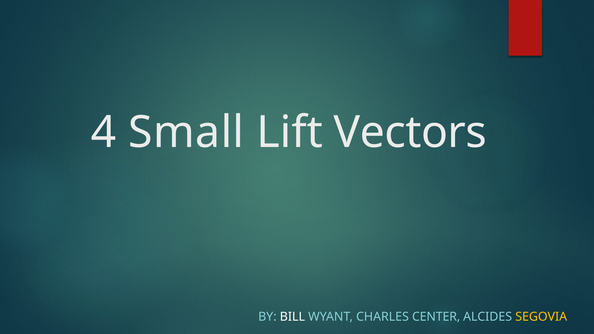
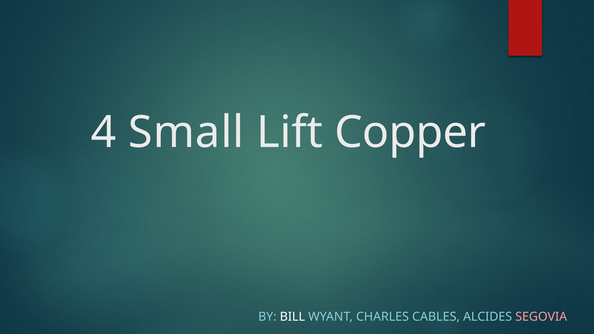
Vectors: Vectors -> Copper
CENTER: CENTER -> CABLES
SEGOVIA colour: yellow -> pink
